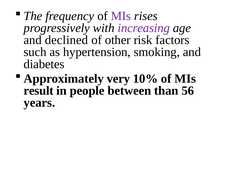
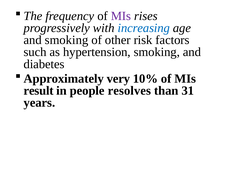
increasing colour: purple -> blue
and declined: declined -> smoking
between: between -> resolves
56: 56 -> 31
